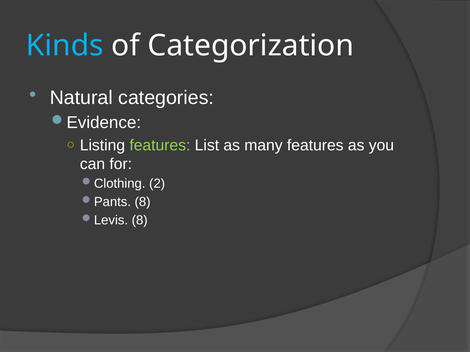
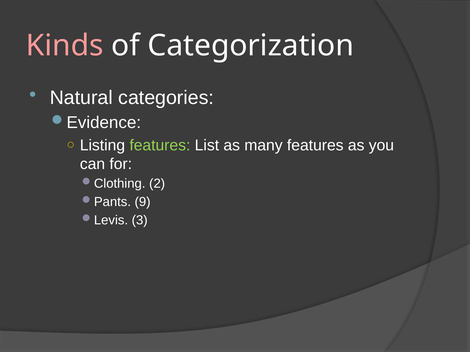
Kinds colour: light blue -> pink
8 at (143, 202): 8 -> 9
8 at (140, 220): 8 -> 3
